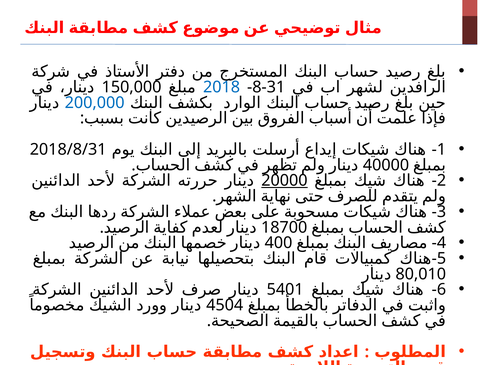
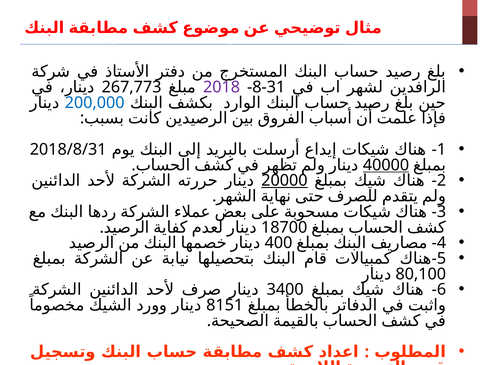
150,000: 150,000 -> 267,773
2018 colour: blue -> purple
40000 underline: none -> present
80,010: 80,010 -> 80,100
5401: 5401 -> 3400
4504: 4504 -> 8151
